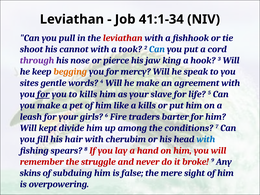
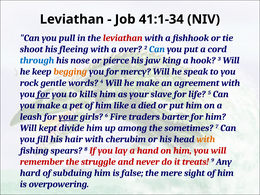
cannot: cannot -> fleeing
took: took -> over
through colour: purple -> blue
sites: sites -> rock
a kills: kills -> died
your at (68, 117) underline: none -> present
conditions: conditions -> sometimes
with at (206, 139) colour: blue -> orange
broke: broke -> treats
skins: skins -> hard
